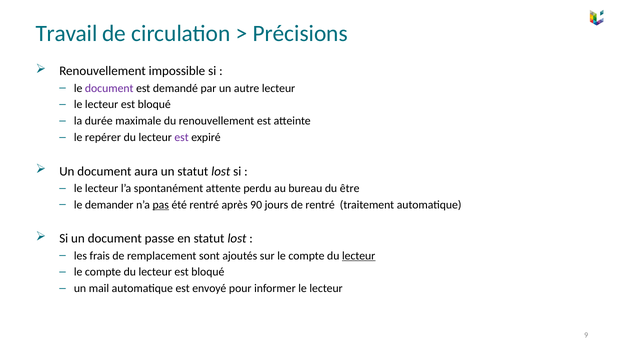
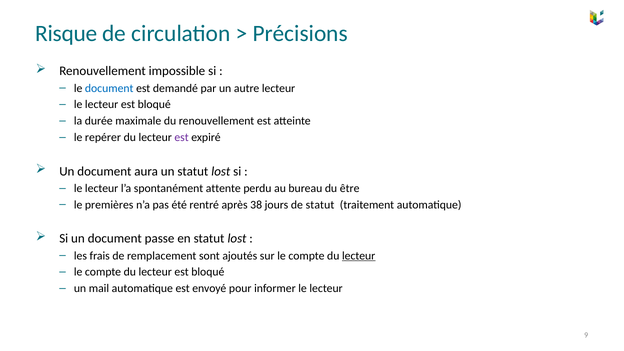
Travail: Travail -> Risque
document at (109, 88) colour: purple -> blue
demander: demander -> premières
pas underline: present -> none
90: 90 -> 38
de rentré: rentré -> statut
